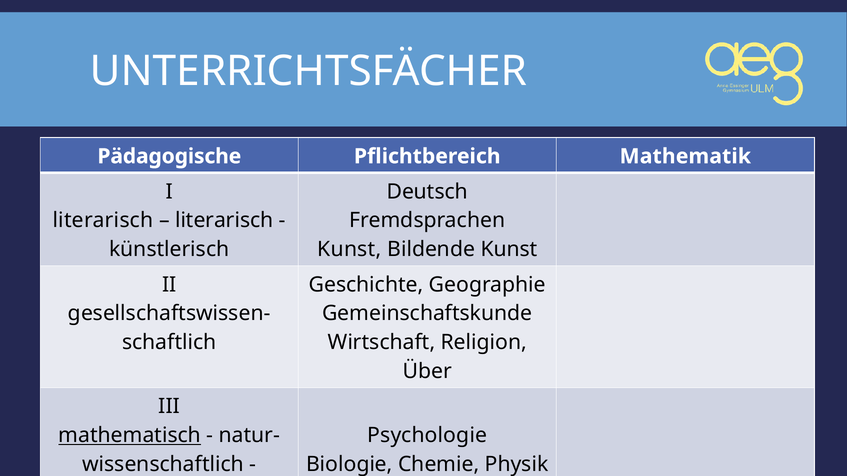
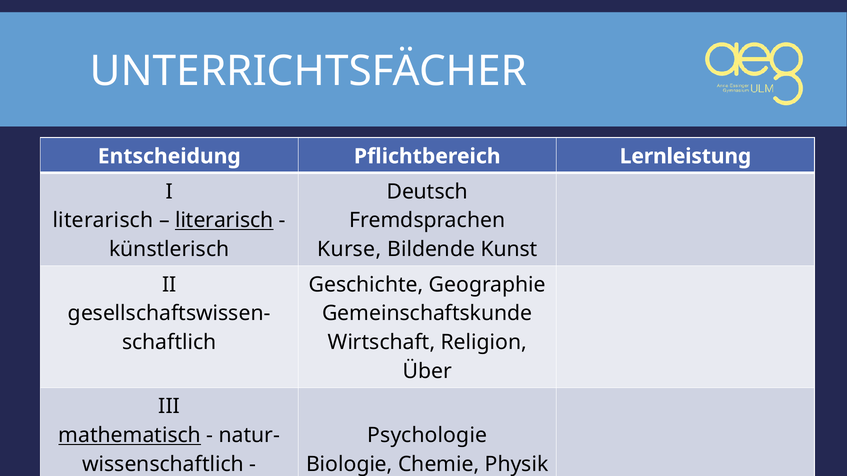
Pädagogische: Pädagogische -> Entscheidung
Mathematik: Mathematik -> Lernleistung
literarisch at (224, 221) underline: none -> present
Kunst at (349, 250): Kunst -> Kurse
